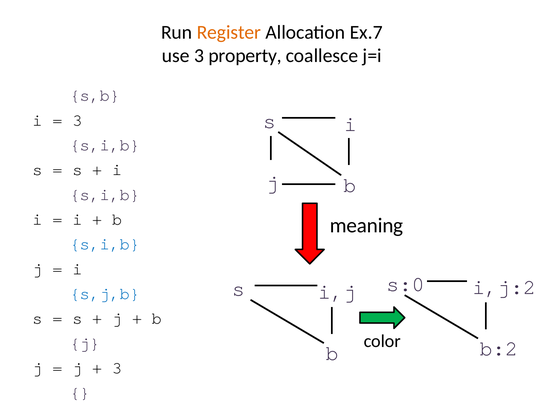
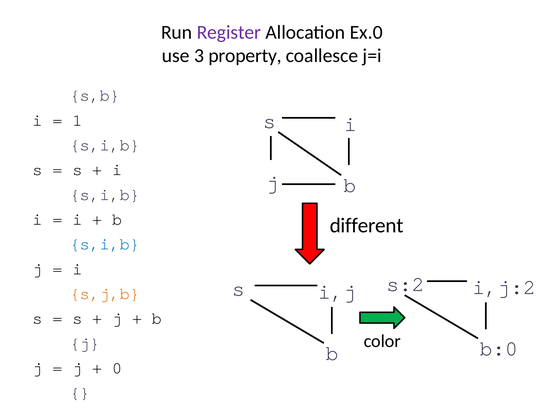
Register colour: orange -> purple
Ex.7: Ex.7 -> Ex.0
3 at (77, 120): 3 -> 1
meaning: meaning -> different
s:0: s:0 -> s:2
s,j,b colour: blue -> orange
b:2: b:2 -> b:0
3 at (117, 368): 3 -> 0
